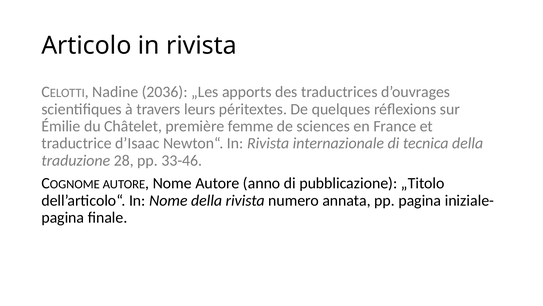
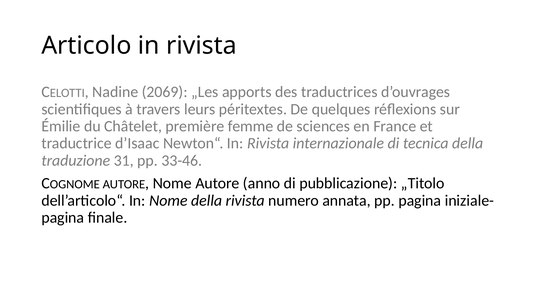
2036: 2036 -> 2069
28: 28 -> 31
